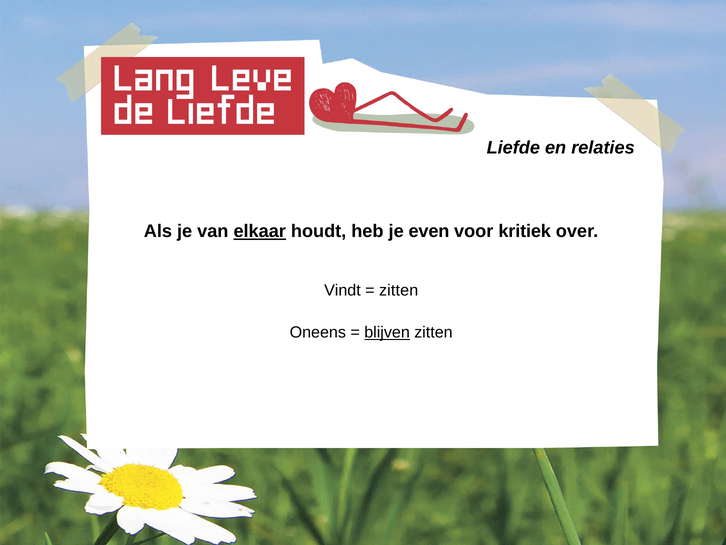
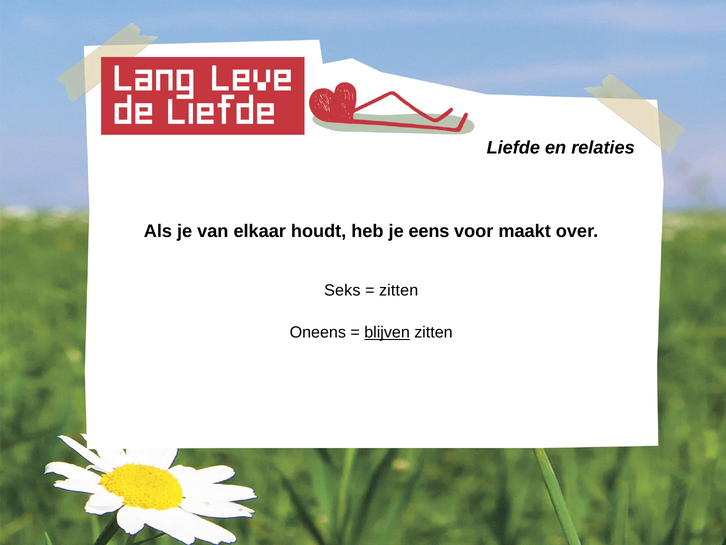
elkaar underline: present -> none
even: even -> eens
kritiek: kritiek -> maakt
Vindt: Vindt -> Seks
